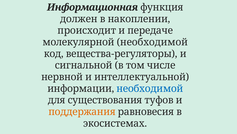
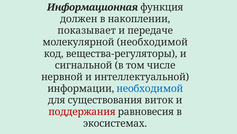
происходит: происходит -> показывает
туфов: туфов -> виток
поддержания colour: orange -> red
